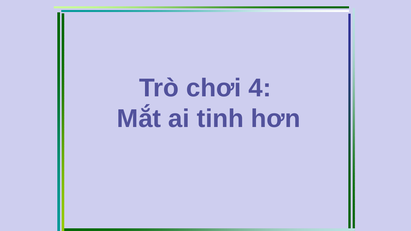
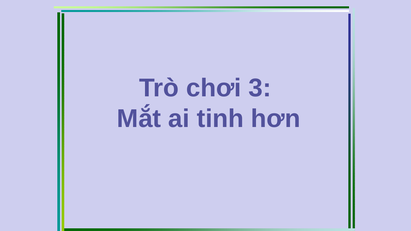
4: 4 -> 3
